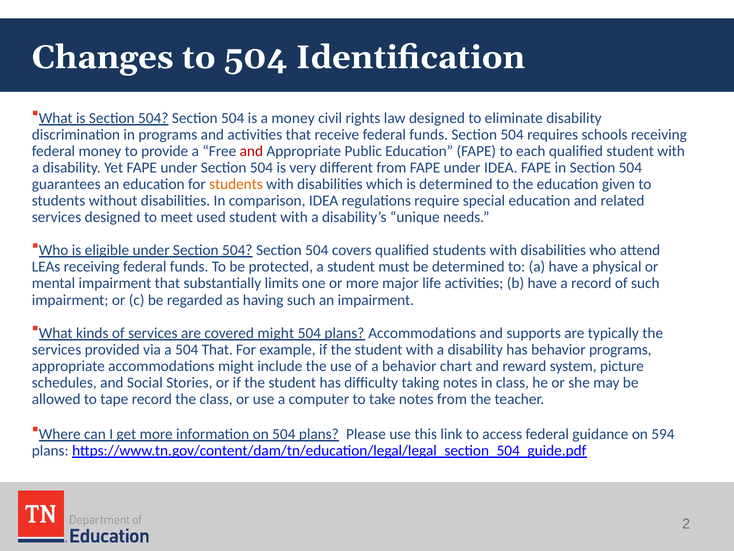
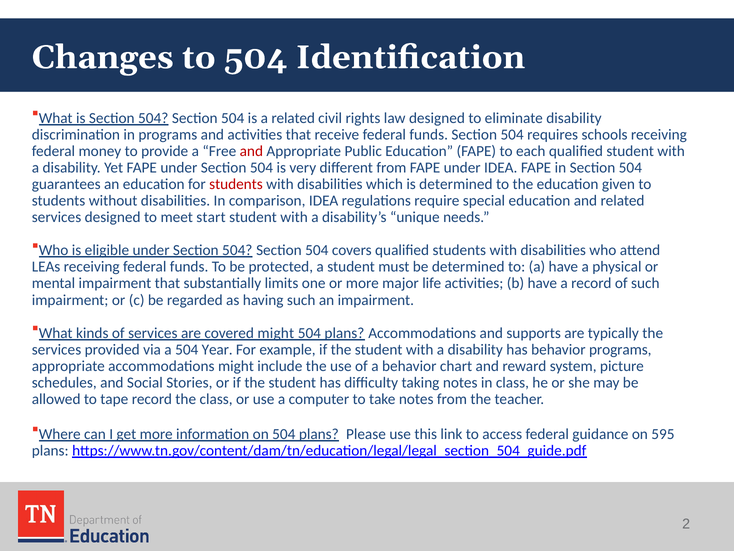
a money: money -> related
students at (236, 184) colour: orange -> red
used: used -> start
504 That: That -> Year
594: 594 -> 595
